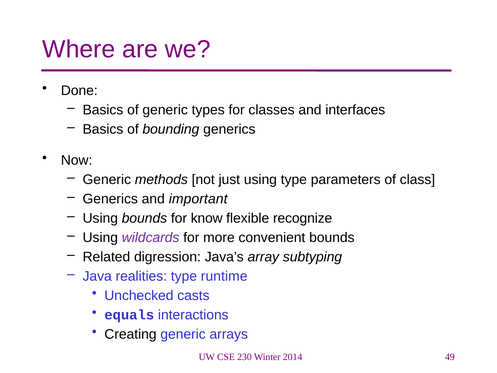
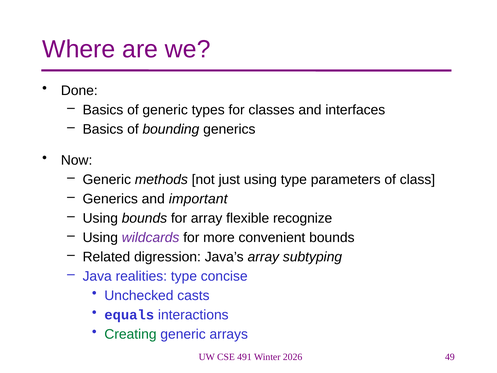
for know: know -> array
runtime: runtime -> concise
Creating colour: black -> green
230: 230 -> 491
2014: 2014 -> 2026
